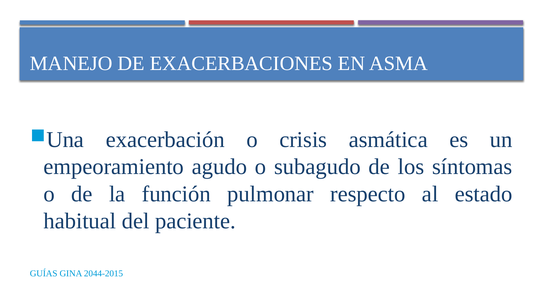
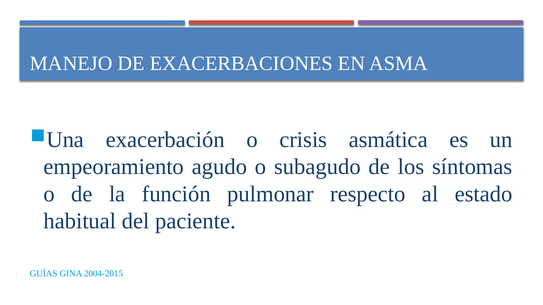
2044-2015: 2044-2015 -> 2004-2015
